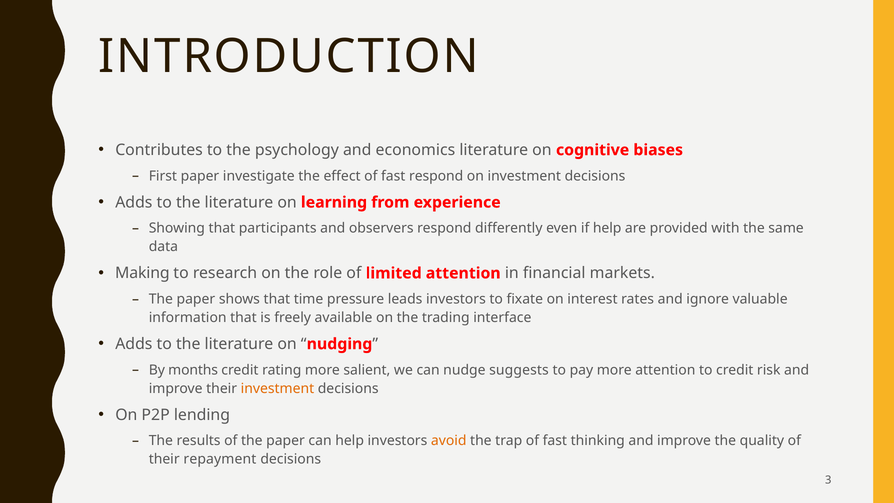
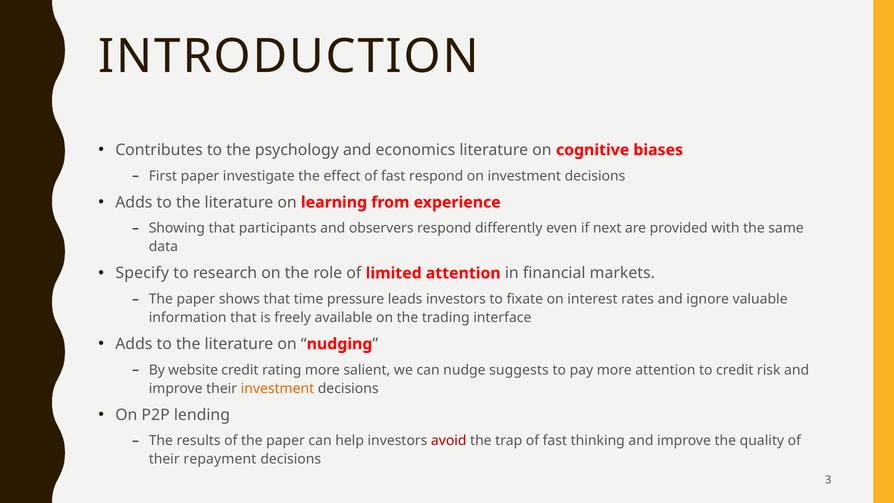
if help: help -> next
Making: Making -> Specify
months: months -> website
avoid colour: orange -> red
